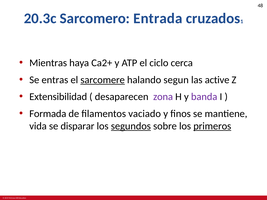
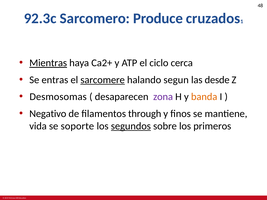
20.3c: 20.3c -> 92.3c
Entrada: Entrada -> Produce
Mientras underline: none -> present
active: active -> desde
Extensibilidad: Extensibilidad -> Desmosomas
banda colour: purple -> orange
Formada: Formada -> Negativo
vaciado: vaciado -> through
disparar: disparar -> soporte
primeros underline: present -> none
